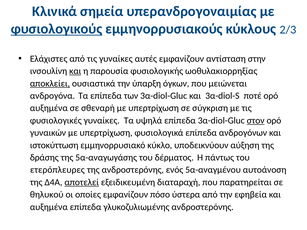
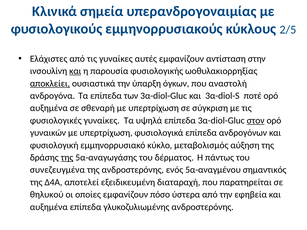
φυσιολογικούς underline: present -> none
2/3: 2/3 -> 2/5
μειώνεται: μειώνεται -> αναστολή
ιστοκύττωση: ιστοκύττωση -> φυσιολογική
υποδεικνύουν: υποδεικνύουν -> μεταβολισμός
της at (67, 158) underline: none -> present
ετερόπλευρες: ετερόπλευρες -> συνεζευγμένα
αυτοάνοση: αυτοάνοση -> σημαντικός
αποτελεί underline: present -> none
